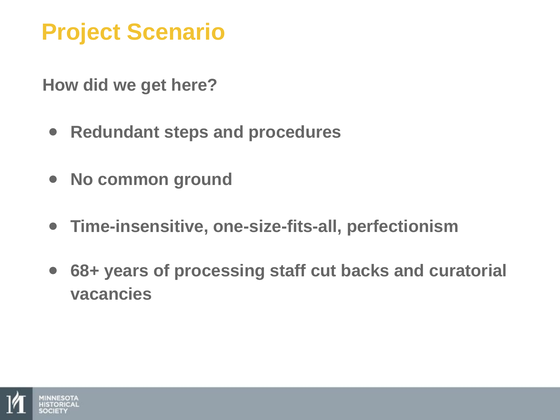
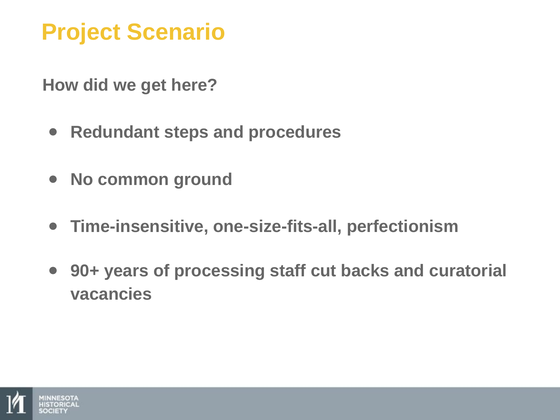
68+: 68+ -> 90+
